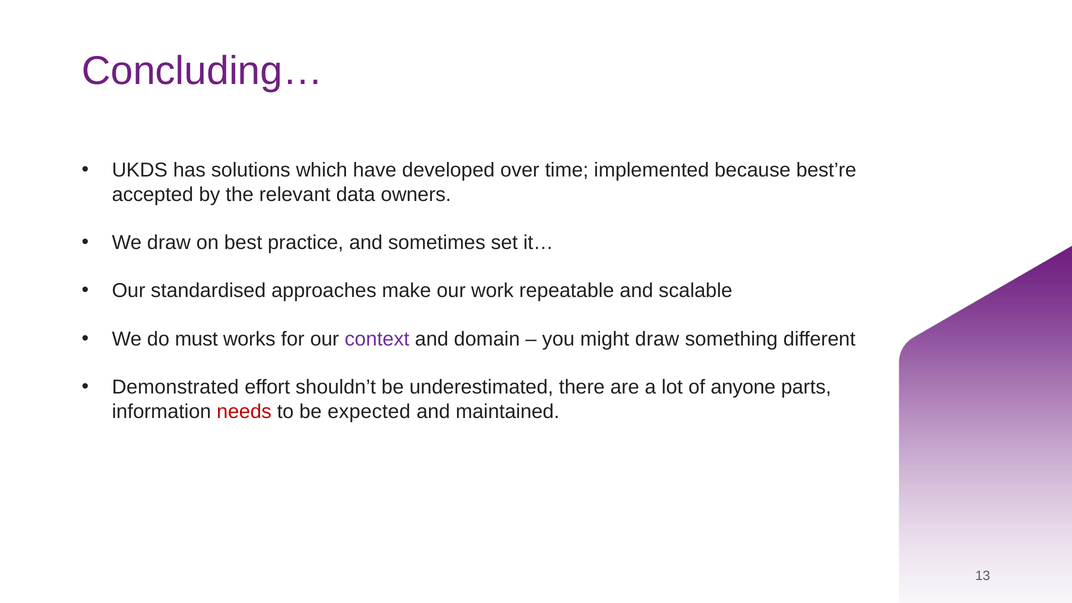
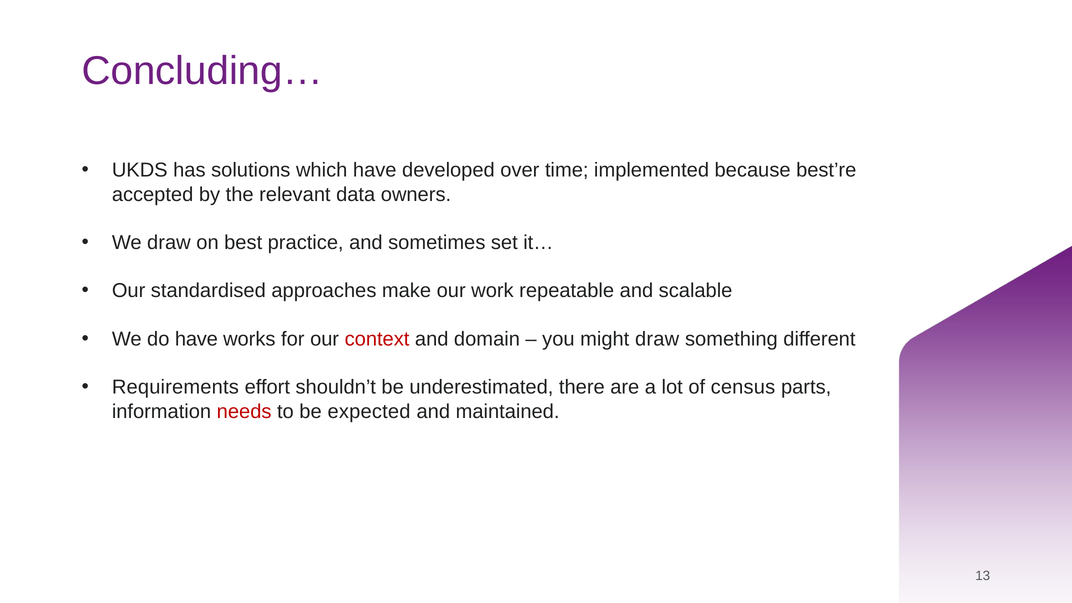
do must: must -> have
context colour: purple -> red
Demonstrated: Demonstrated -> Requirements
anyone: anyone -> census
